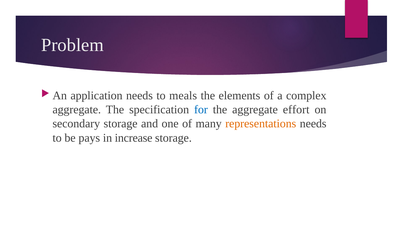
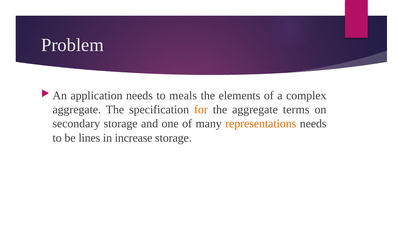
for colour: blue -> orange
effort: effort -> terms
pays: pays -> lines
